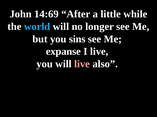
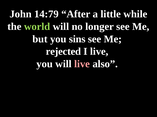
14:69: 14:69 -> 14:79
world colour: light blue -> light green
expanse: expanse -> rejected
